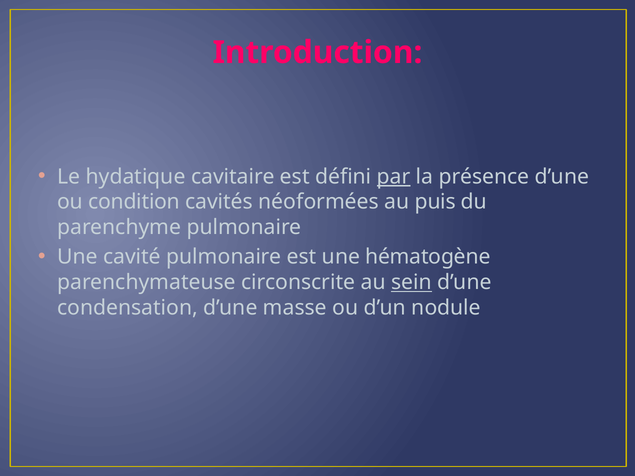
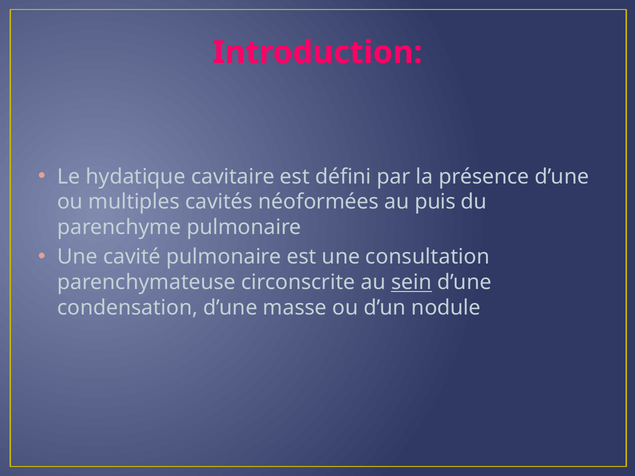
par underline: present -> none
condition: condition -> multiples
hématogène: hématogène -> consultation
